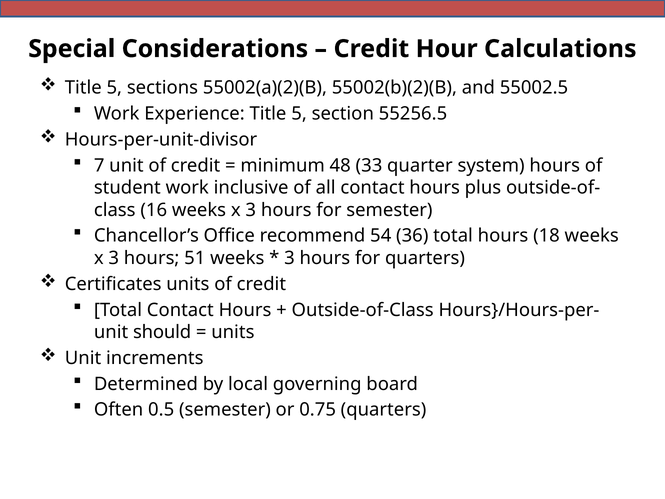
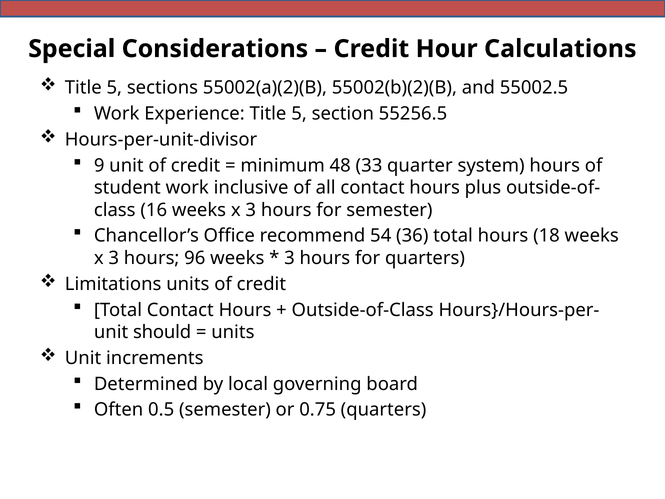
7: 7 -> 9
51: 51 -> 96
Certificates: Certificates -> Limitations
